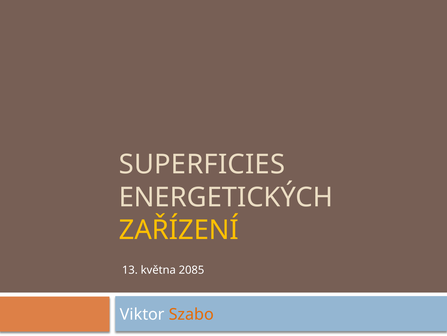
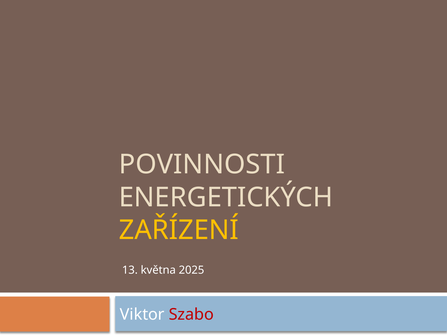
SUPERFICIES: SUPERFICIES -> POVINNOSTI
2085: 2085 -> 2025
Szabo colour: orange -> red
